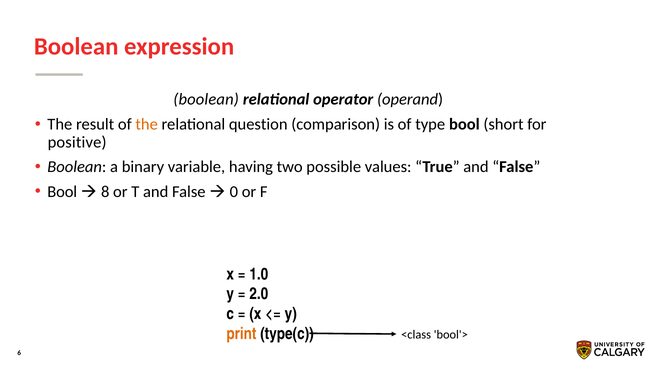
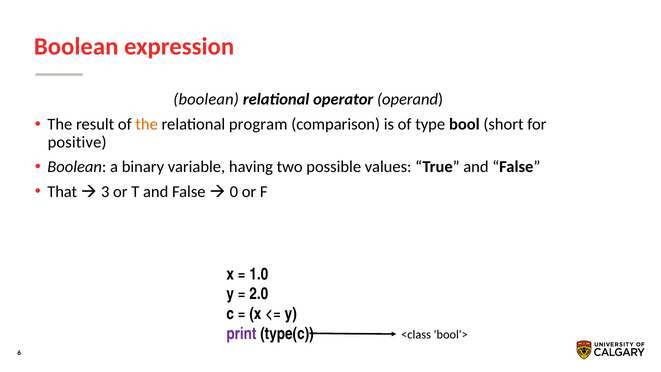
question: question -> program
Bool at (62, 191): Bool -> That
8: 8 -> 3
print colour: orange -> purple
